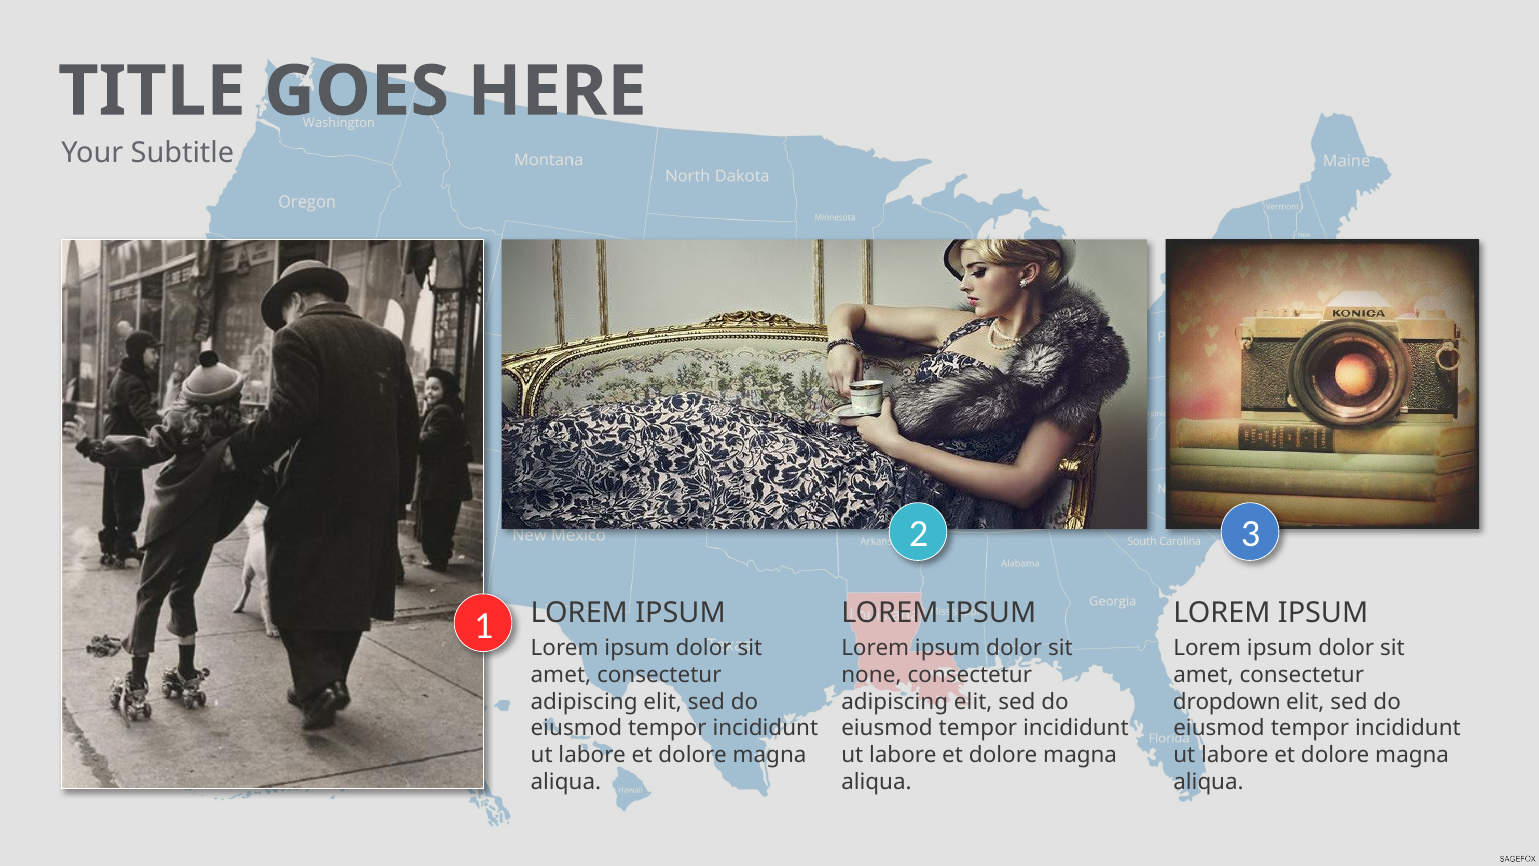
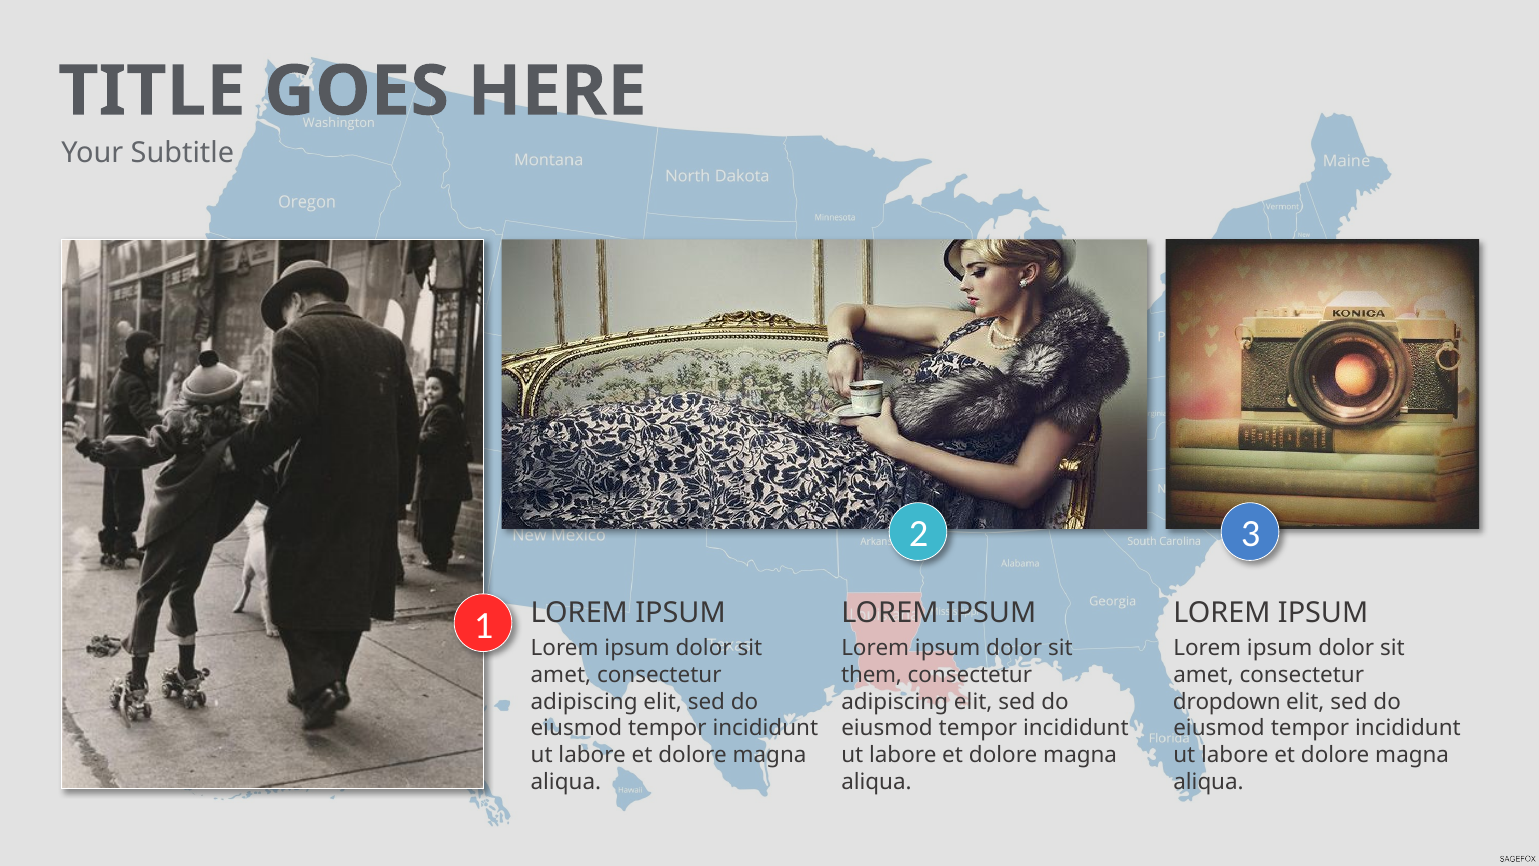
none: none -> them
